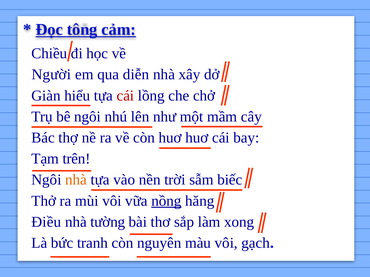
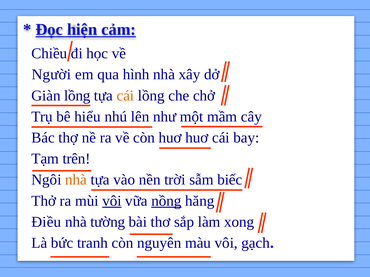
tông: tông -> hiện
diễn: diễn -> hình
Giàn hiểu: hiểu -> lồng
cái at (125, 96) colour: red -> orange
bê ngôi: ngôi -> hiểu
vôi at (112, 201) underline: none -> present
